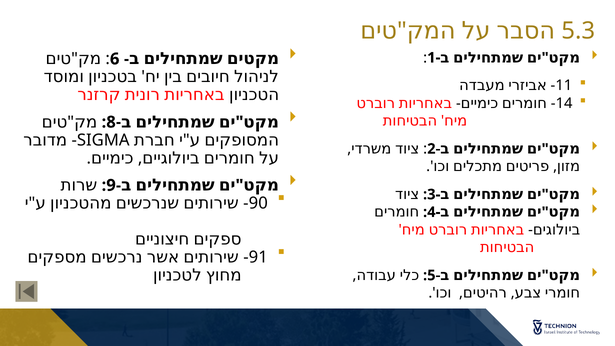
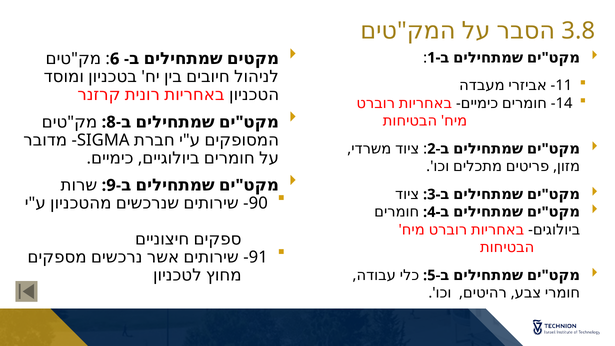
5.3: 5.3 -> 3.8
